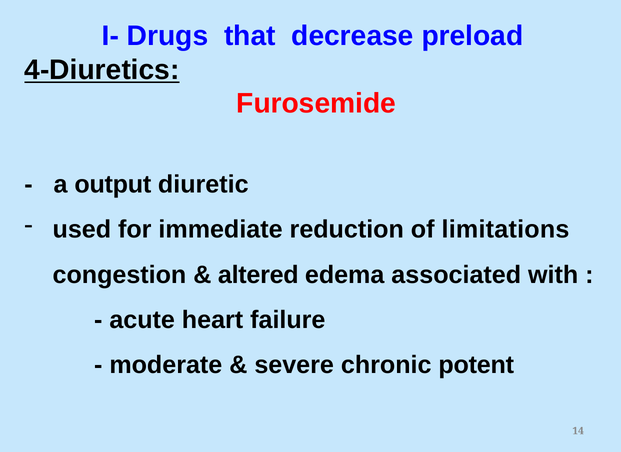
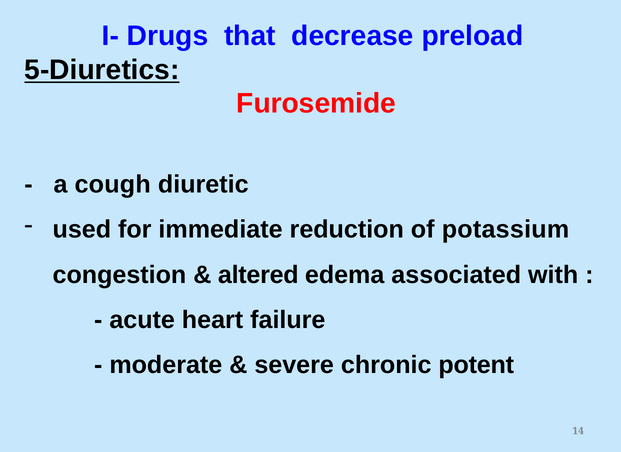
4-Diuretics: 4-Diuretics -> 5-Diuretics
output: output -> cough
limitations: limitations -> potassium
